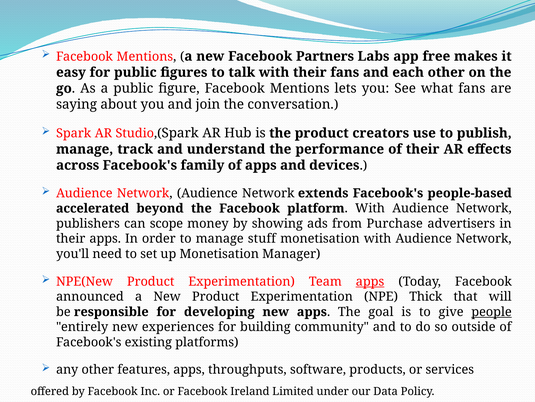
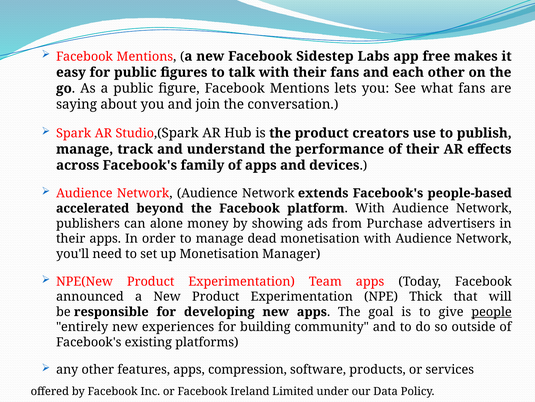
Partners: Partners -> Sidestep
scope: scope -> alone
stuff: stuff -> dead
apps at (370, 281) underline: present -> none
throughputs: throughputs -> compression
